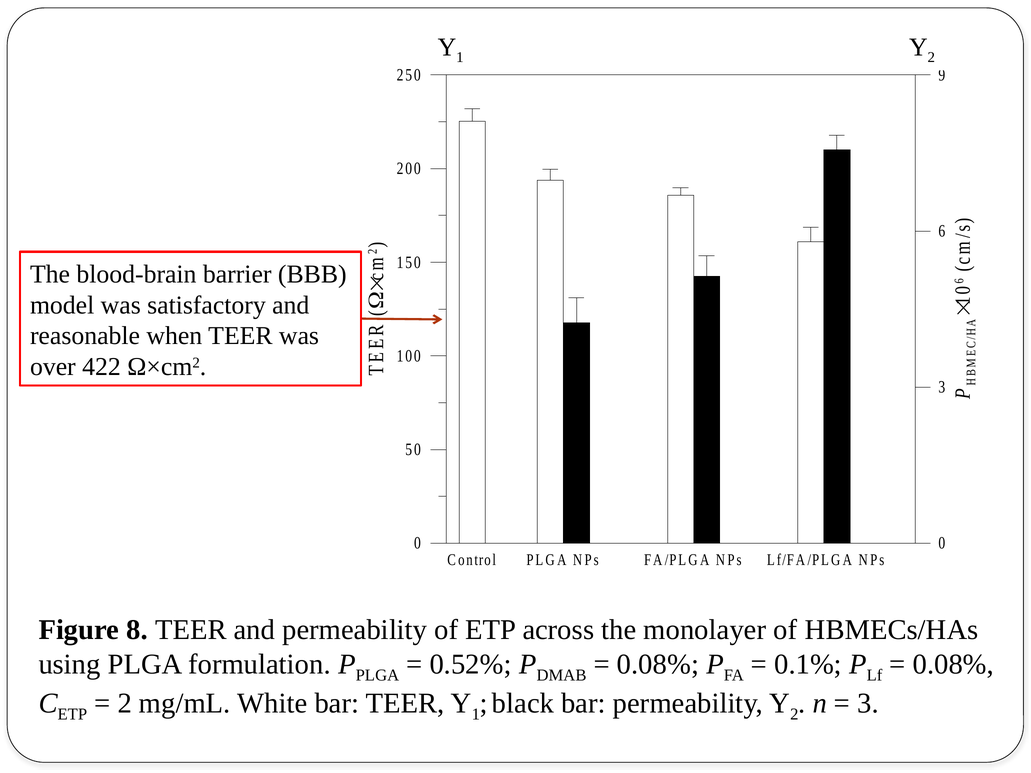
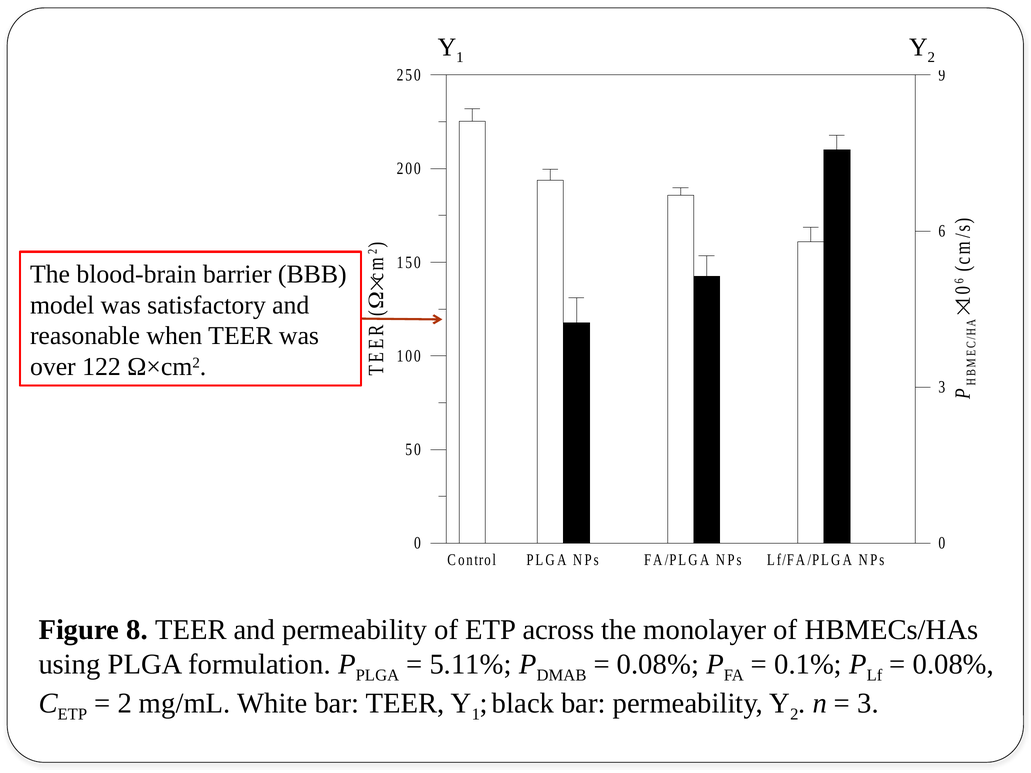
422: 422 -> 122
0.52%: 0.52% -> 5.11%
